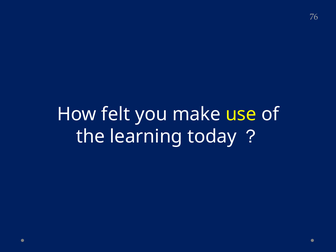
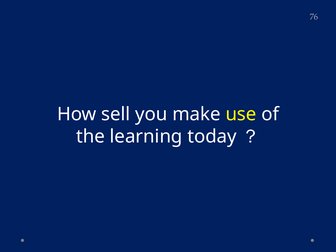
felt: felt -> sell
